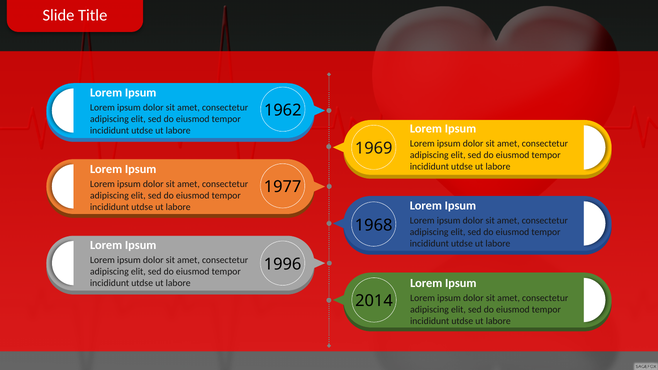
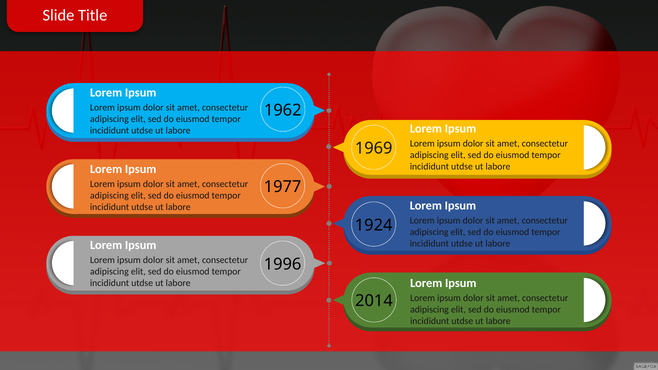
1968: 1968 -> 1924
